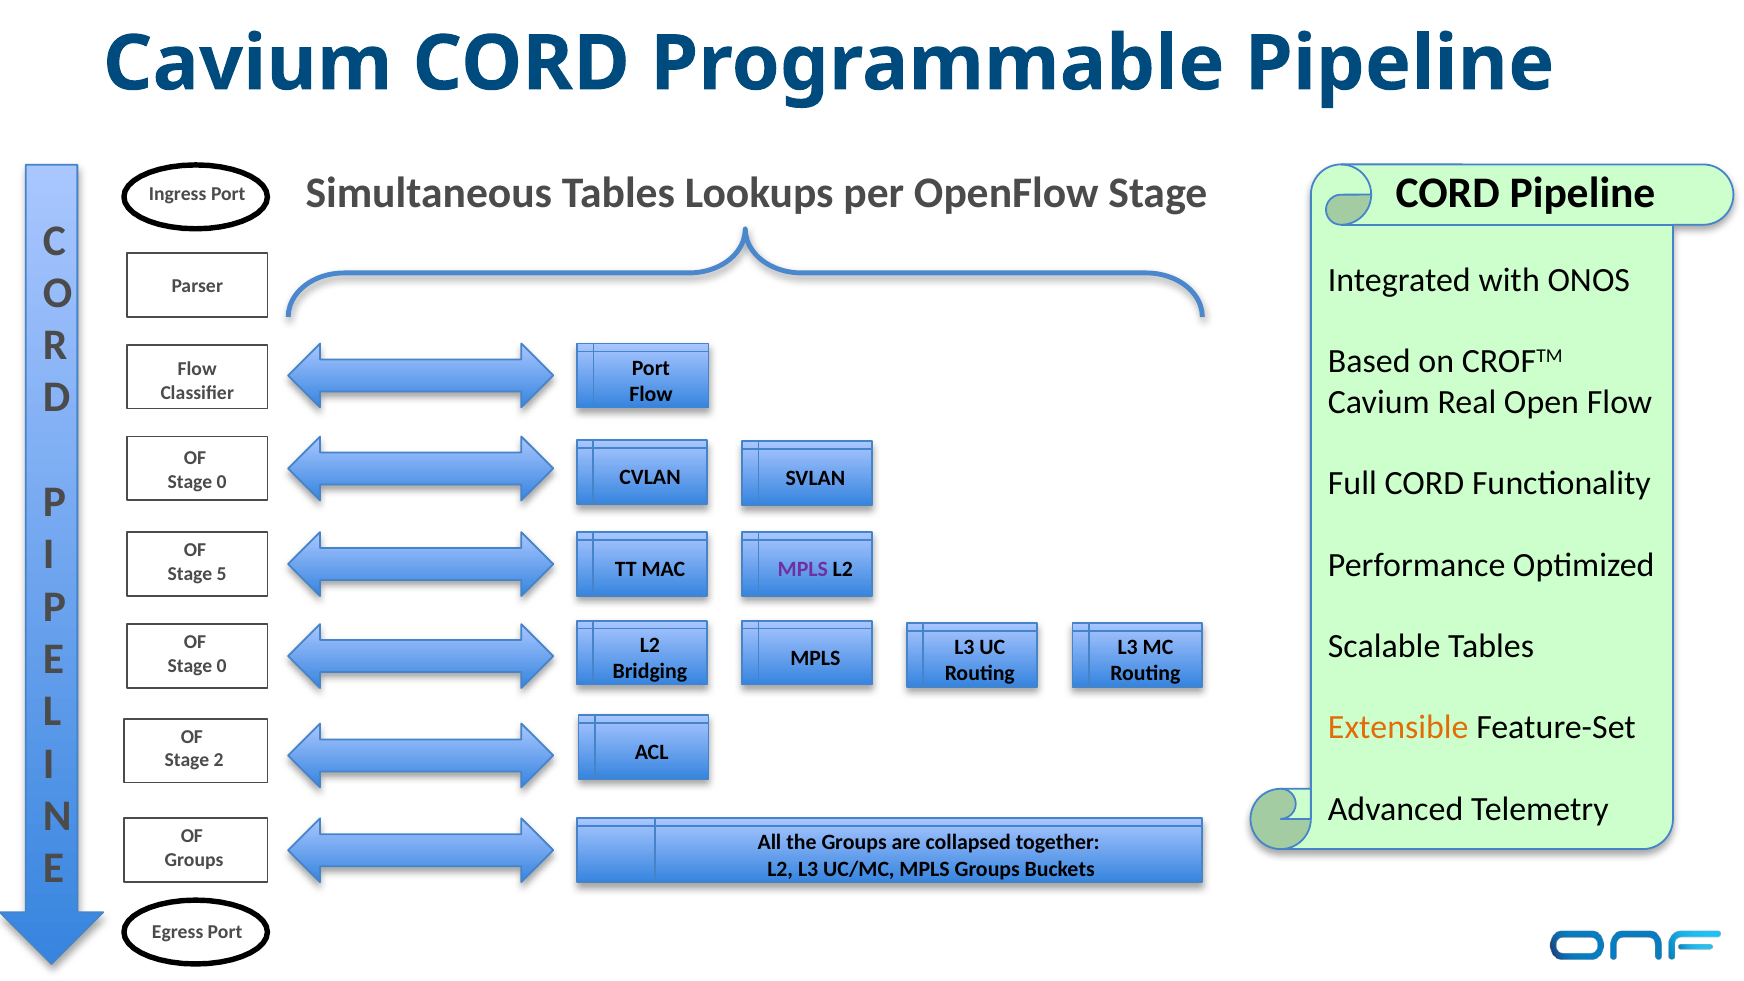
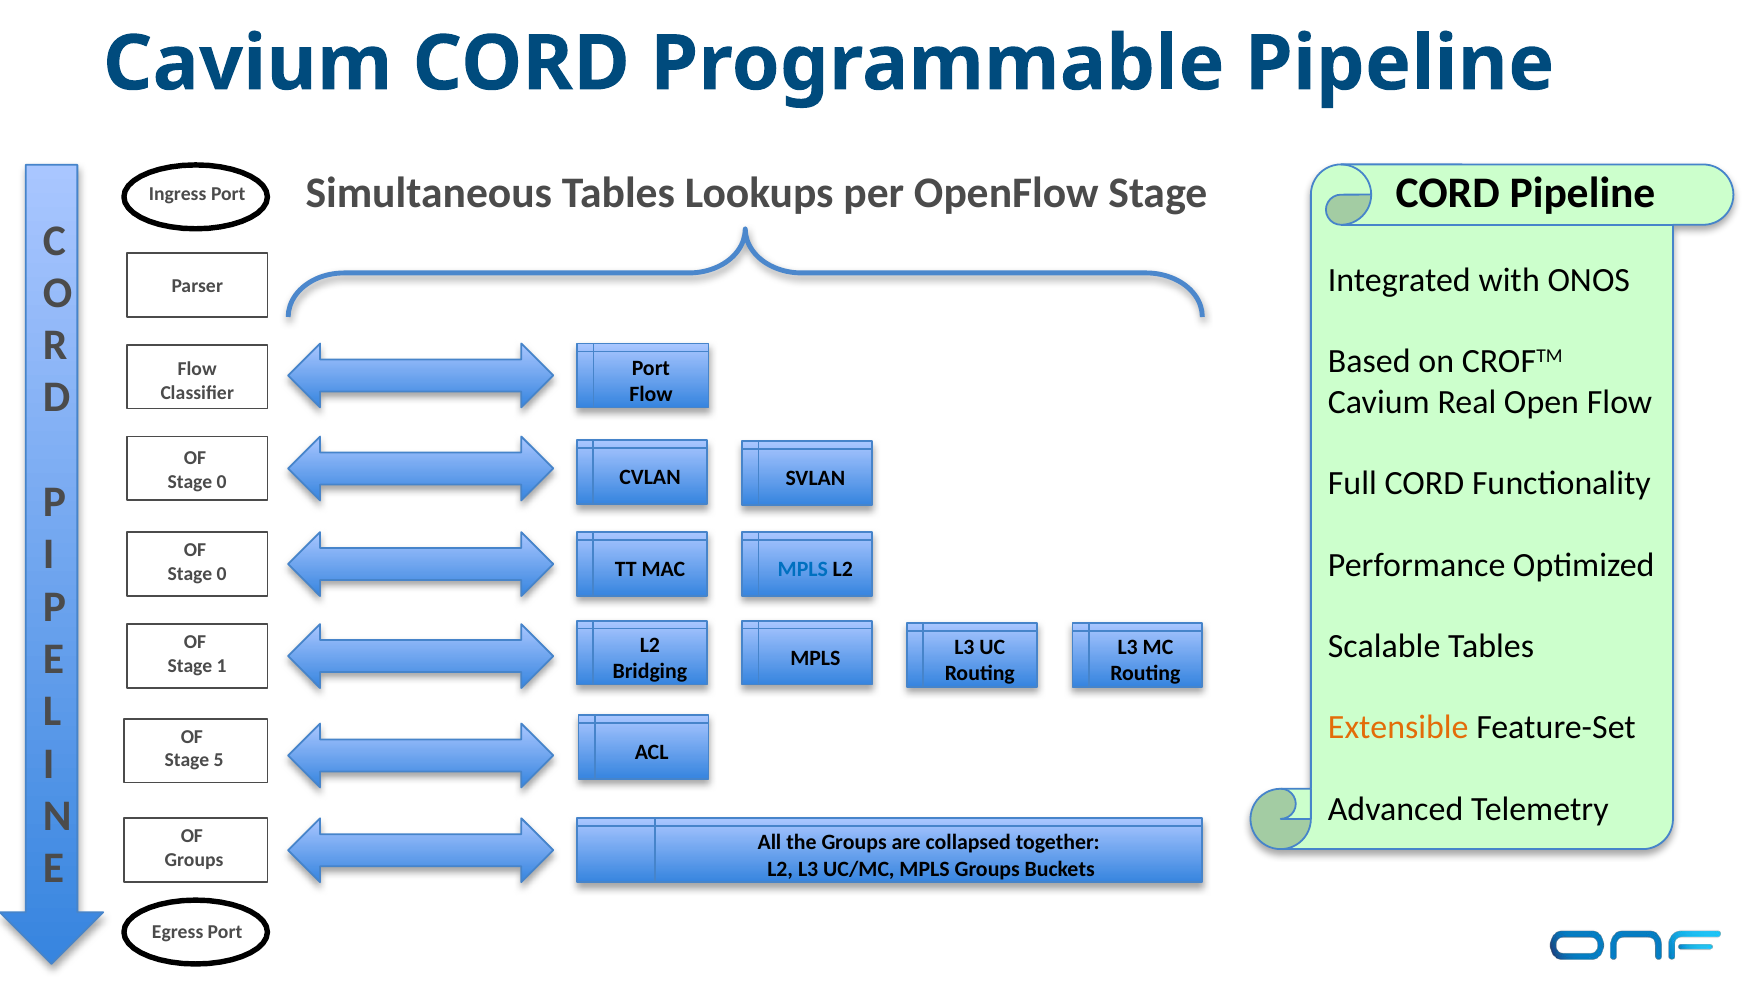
MPLS at (803, 570) colour: purple -> blue
5 at (222, 574): 5 -> 0
0 at (222, 666): 0 -> 1
2: 2 -> 5
